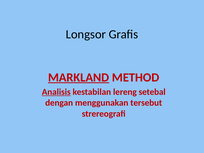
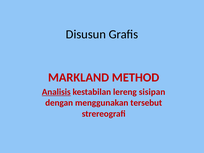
Longsor: Longsor -> Disusun
MARKLAND underline: present -> none
setebal: setebal -> sisipan
